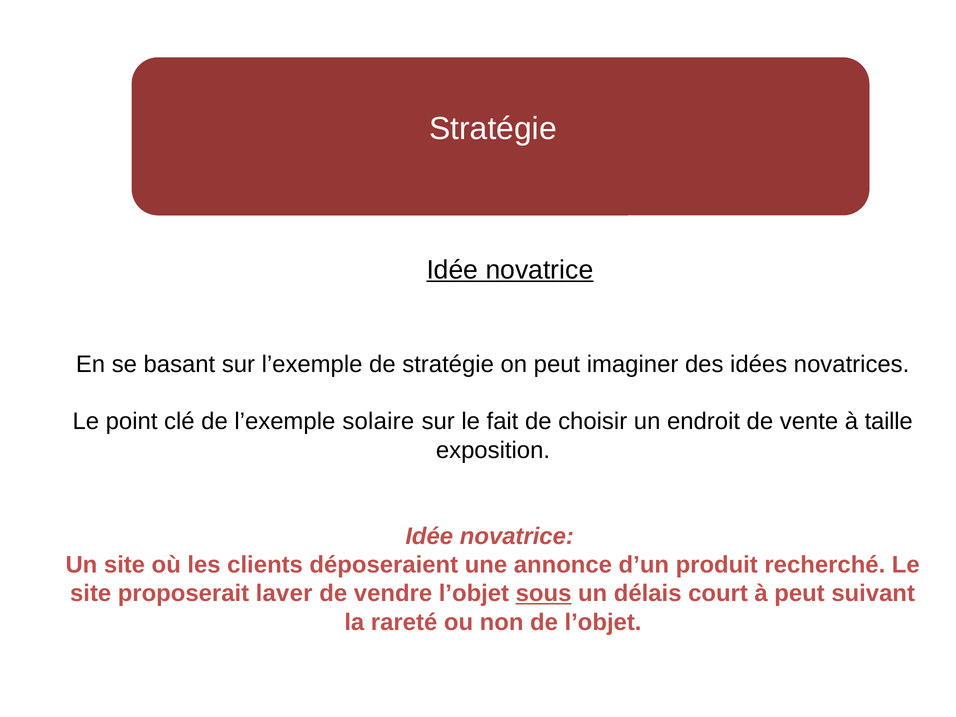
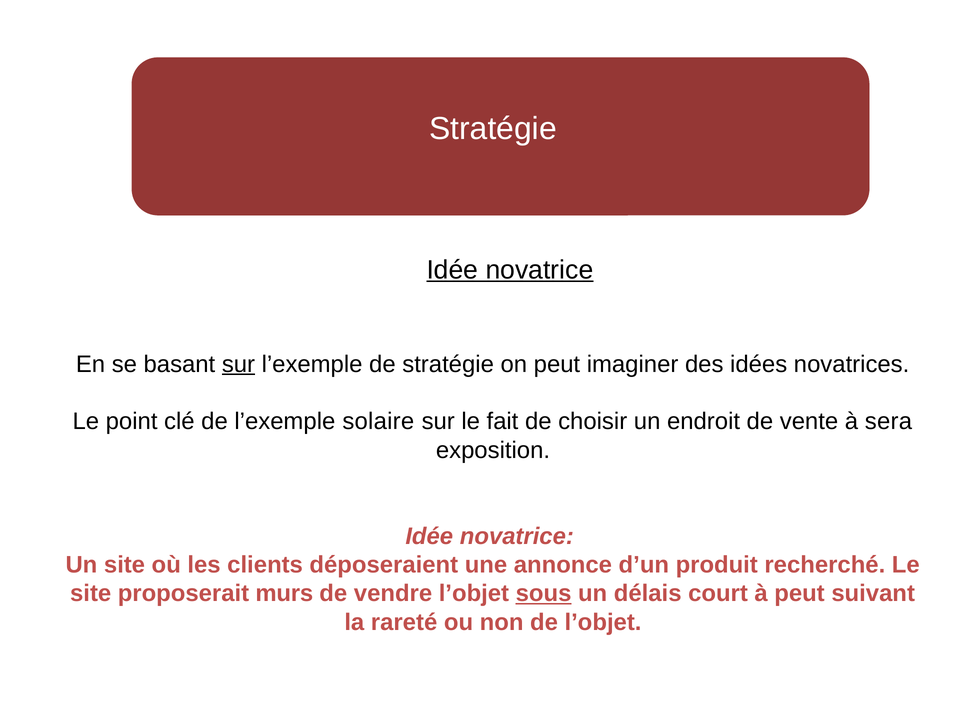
sur at (238, 364) underline: none -> present
taille: taille -> sera
laver: laver -> murs
